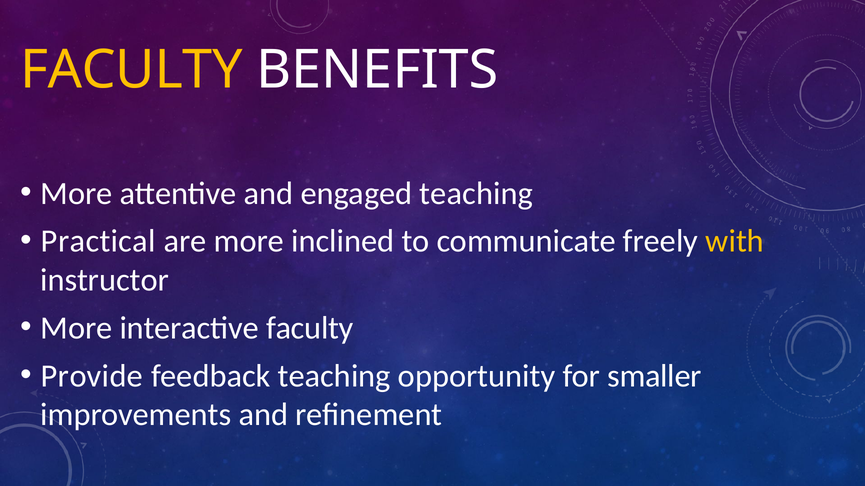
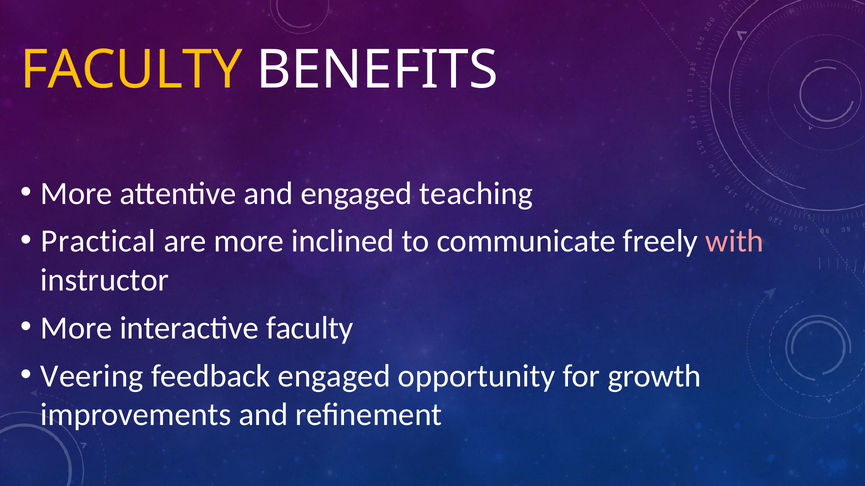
with colour: yellow -> pink
Provide: Provide -> Veering
feedback teaching: teaching -> engaged
smaller: smaller -> growth
